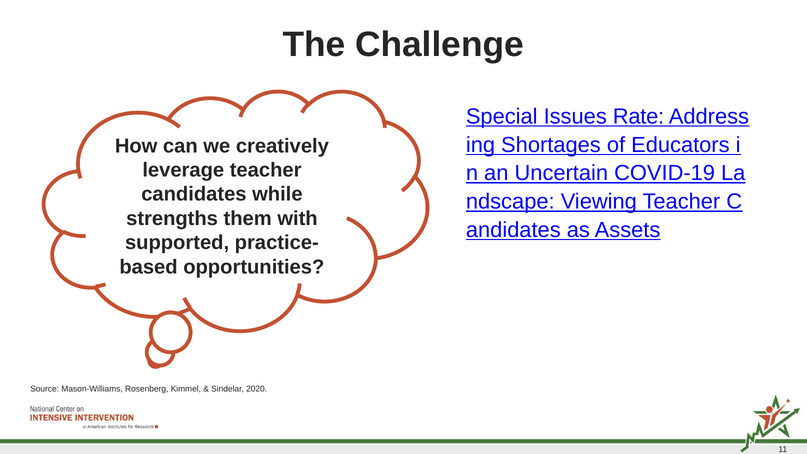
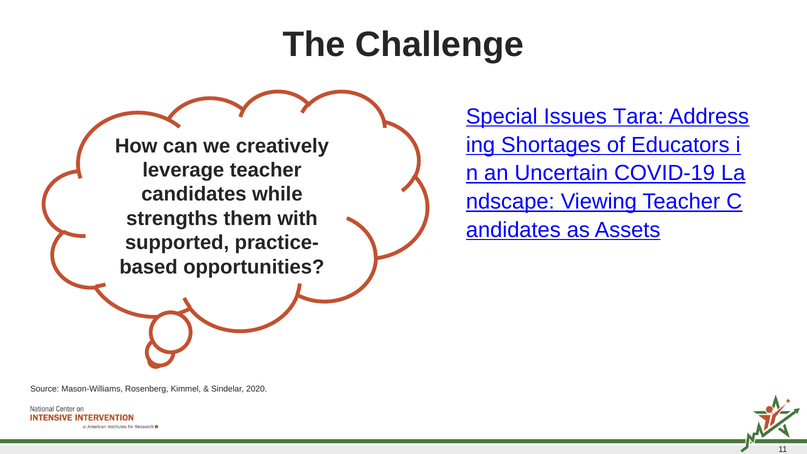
Rate: Rate -> Tara
